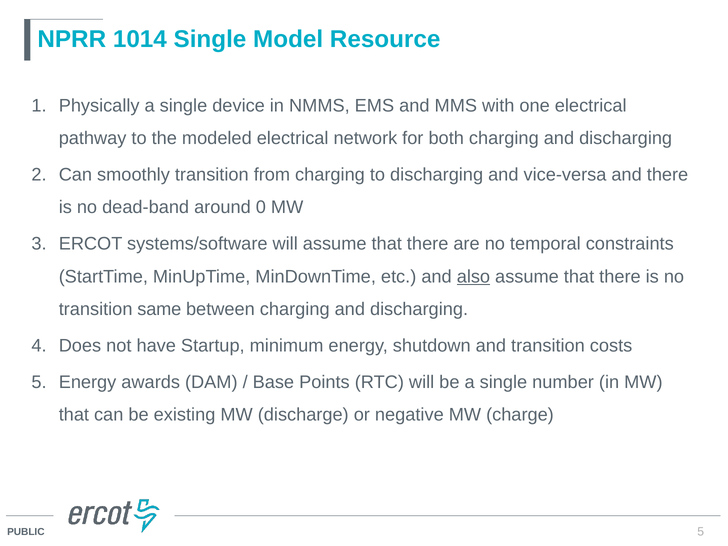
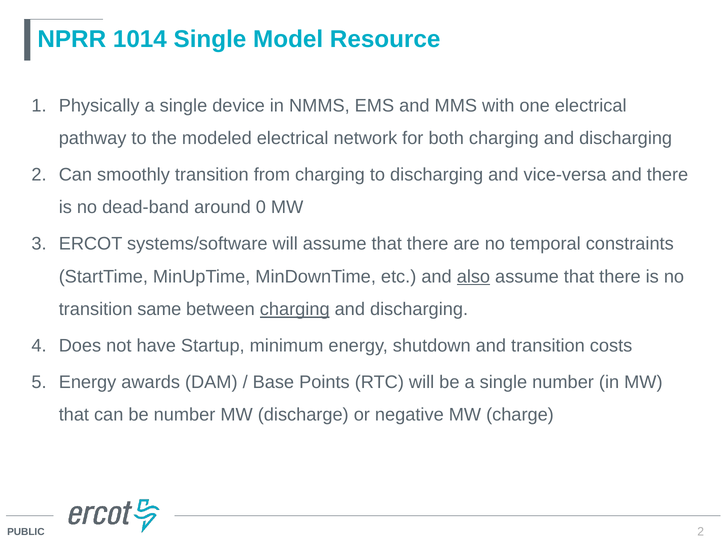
charging at (295, 309) underline: none -> present
be existing: existing -> number
5 at (701, 532): 5 -> 2
